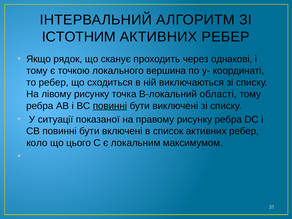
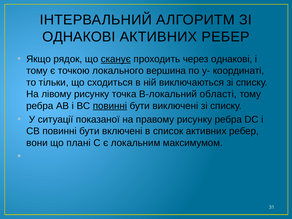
ІСТОТНИМ at (79, 37): ІСТОТНИМ -> ОДНАКОВІ
сканує underline: none -> present
то ребер: ребер -> тільки
коло: коло -> вони
цього: цього -> плані
